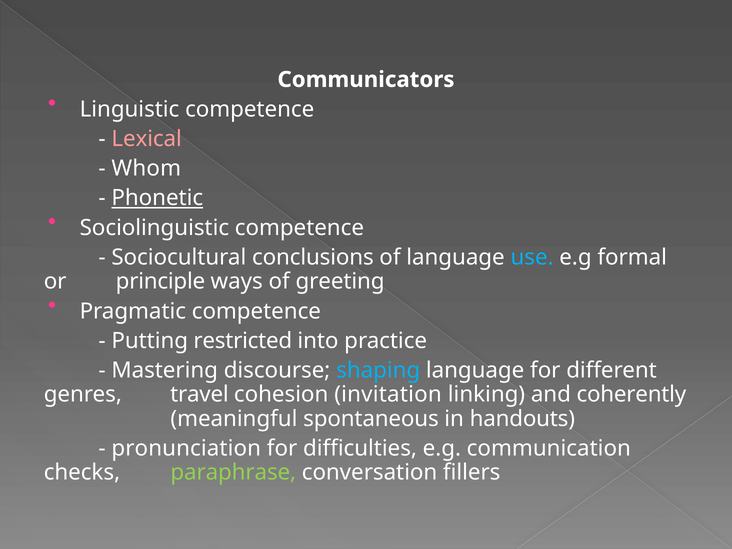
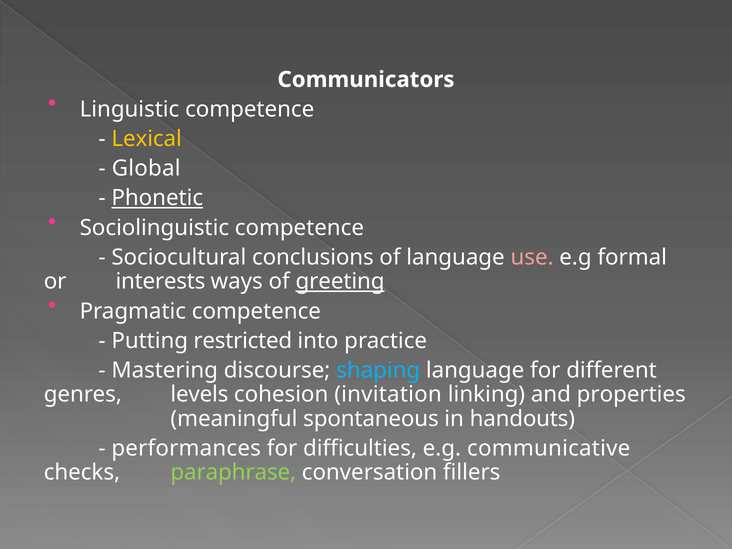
Lexical colour: pink -> yellow
Whom: Whom -> Global
use colour: light blue -> pink
principle: principle -> interests
greeting underline: none -> present
travel: travel -> levels
coherently: coherently -> properties
pronunciation: pronunciation -> performances
communication: communication -> communicative
